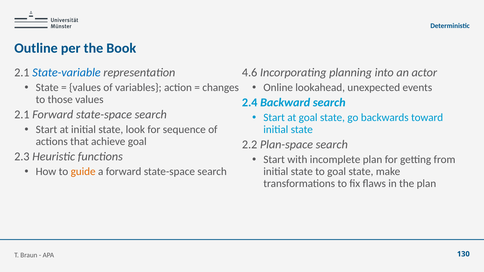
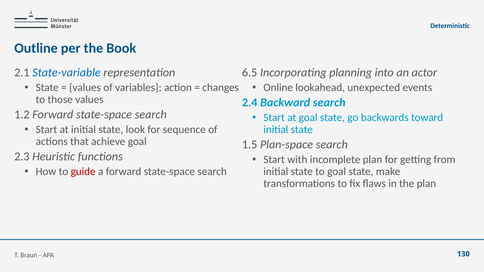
4.6: 4.6 -> 6.5
2.1 at (22, 115): 2.1 -> 1.2
2.2: 2.2 -> 1.5
guide colour: orange -> red
